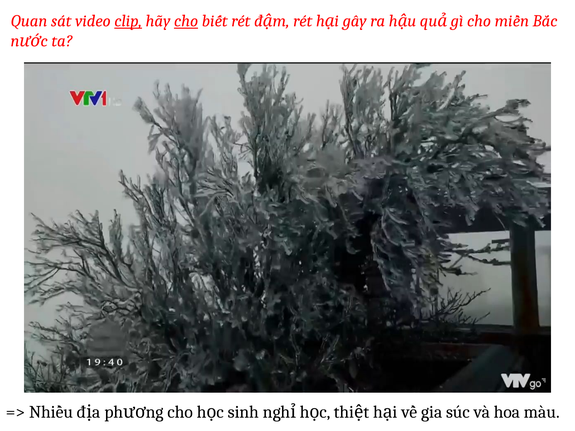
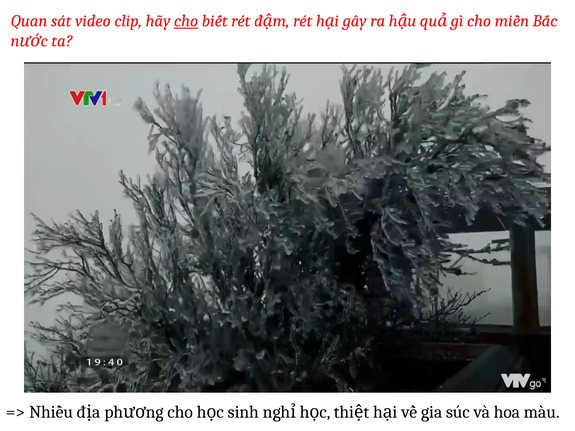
clip underline: present -> none
